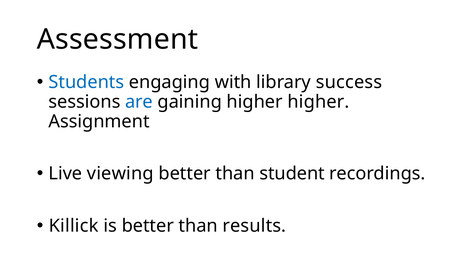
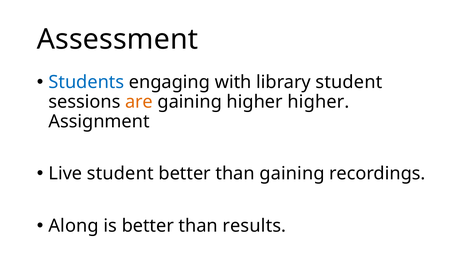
library success: success -> student
are colour: blue -> orange
Live viewing: viewing -> student
than student: student -> gaining
Killick: Killick -> Along
